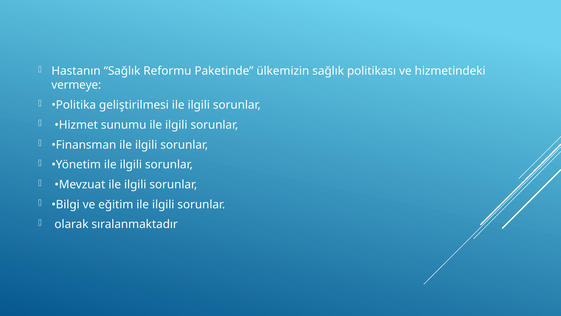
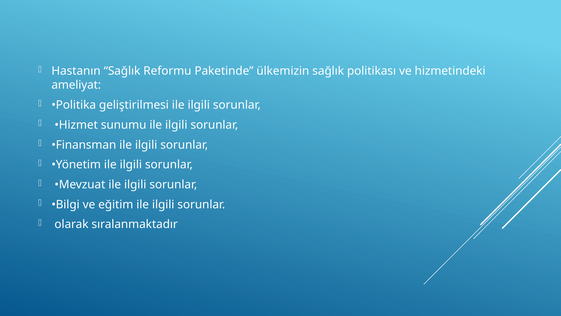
vermeye: vermeye -> ameliyat
